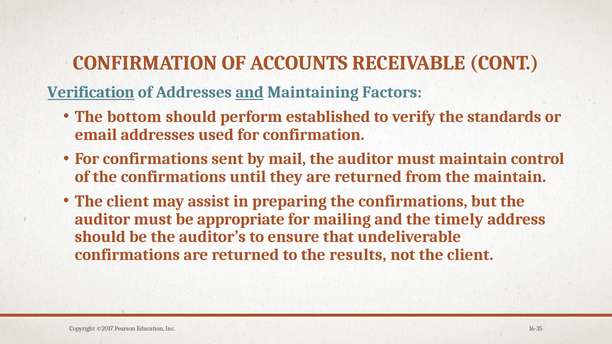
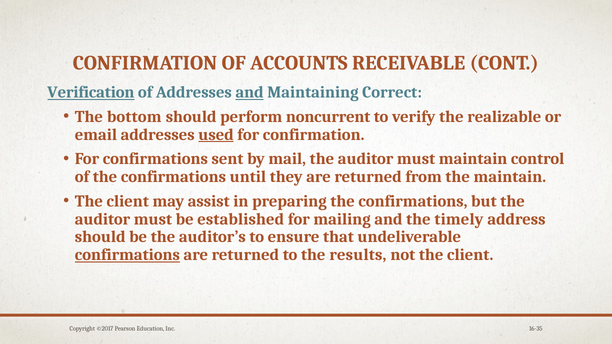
Factors: Factors -> Correct
established: established -> noncurrent
standards: standards -> realizable
used underline: none -> present
appropriate: appropriate -> established
confirmations at (127, 255) underline: none -> present
